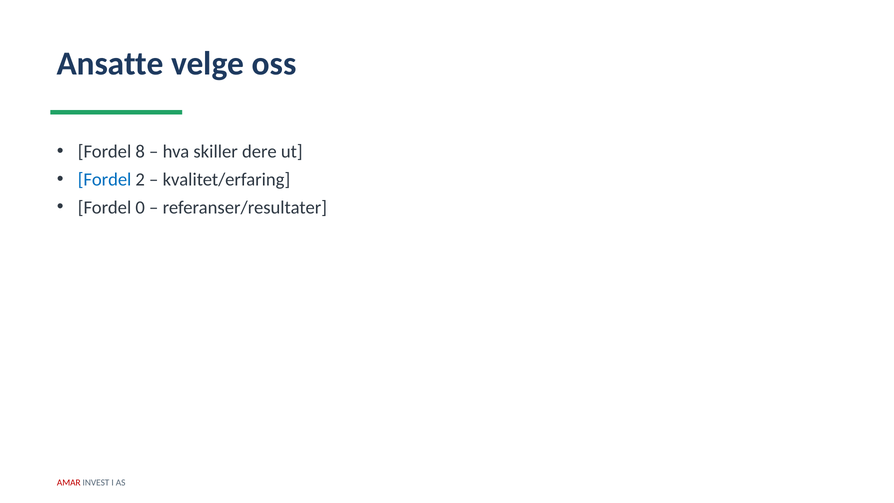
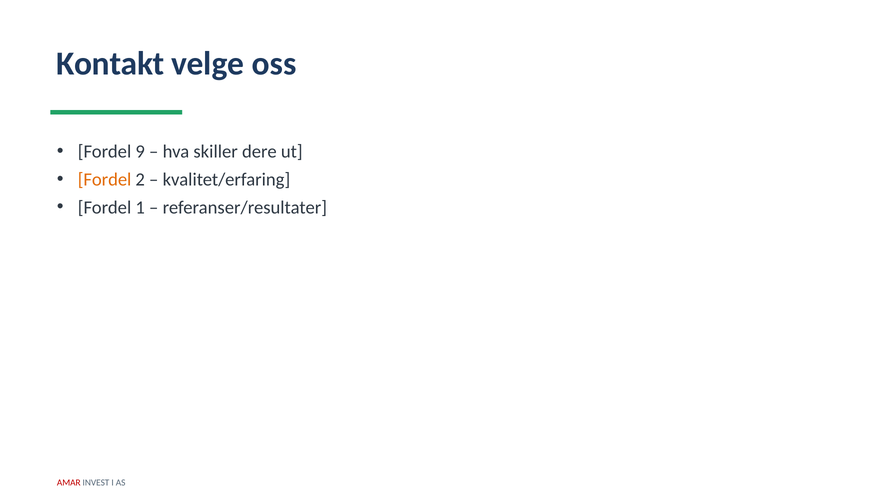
Ansatte: Ansatte -> Kontakt
8: 8 -> 9
Fordel at (105, 179) colour: blue -> orange
0: 0 -> 1
